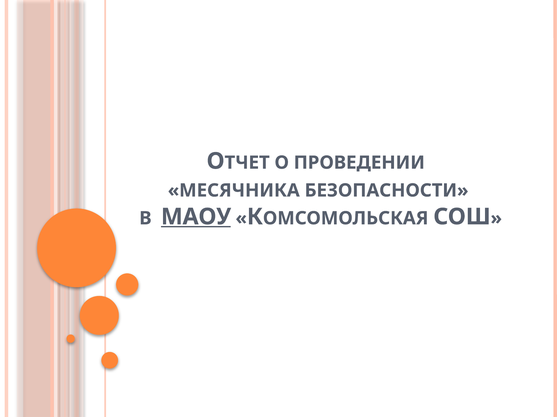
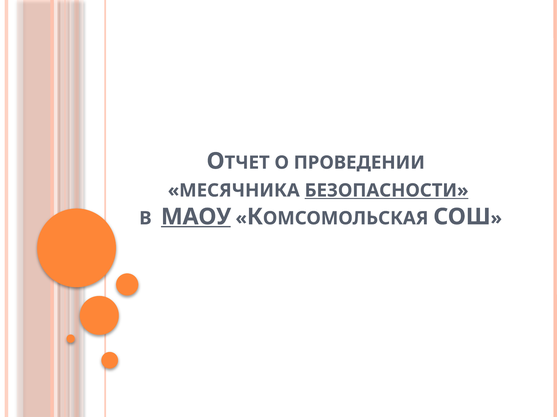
БЕЗОПАСНОСТИ underline: none -> present
